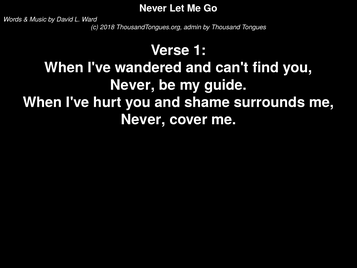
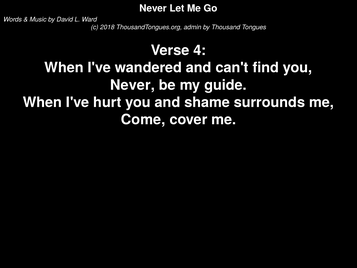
1: 1 -> 4
Never at (143, 119): Never -> Come
